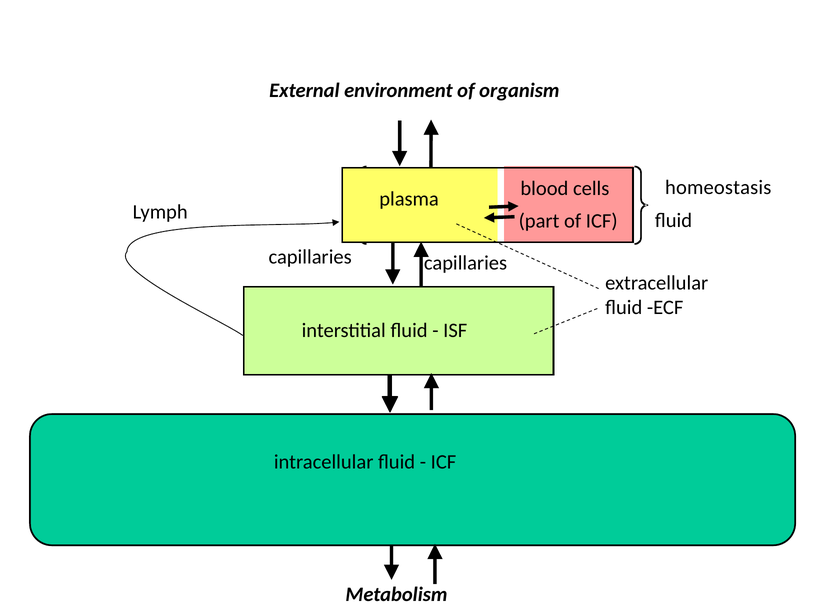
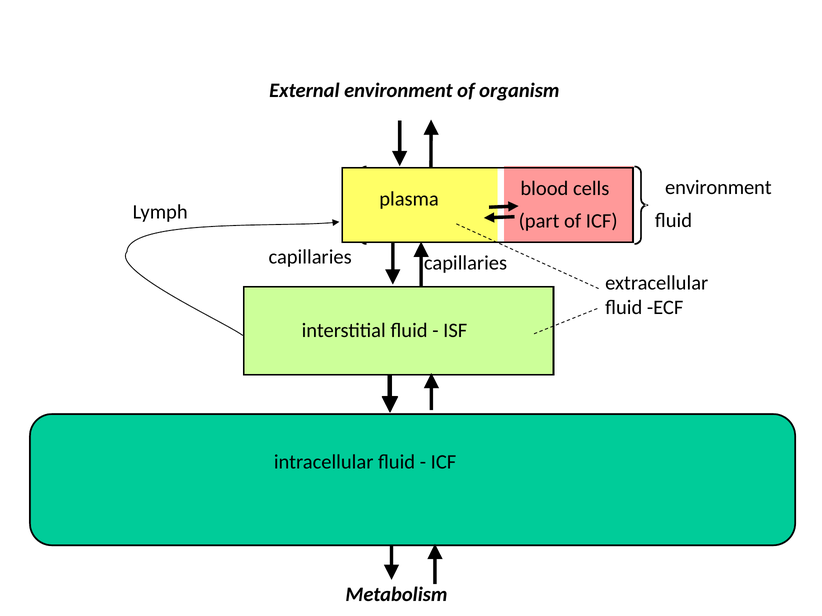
homeostasis at (718, 188): homeostasis -> environment
